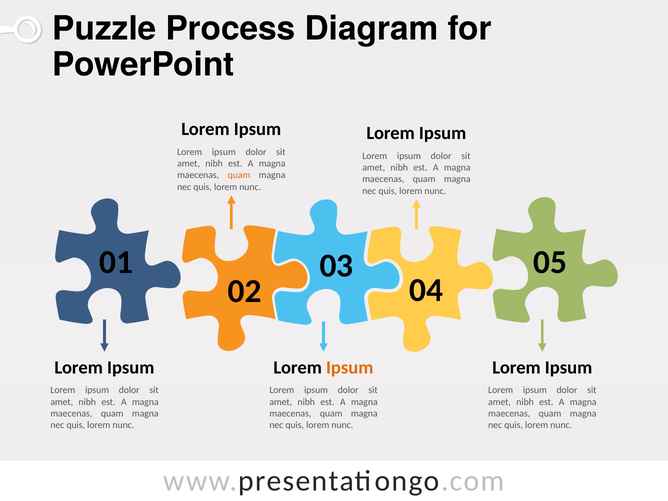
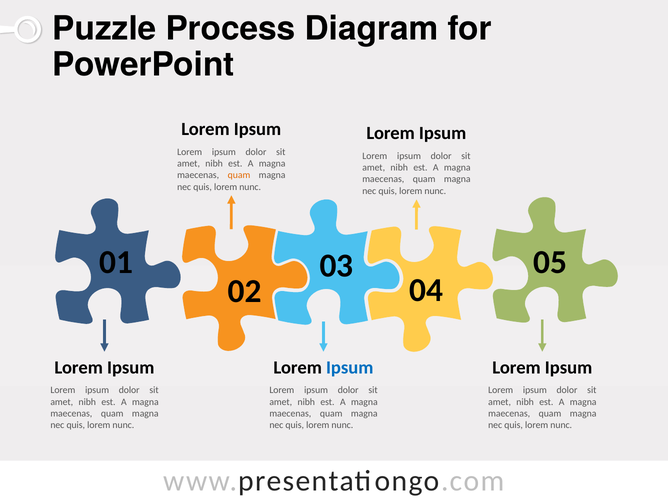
Ipsum at (350, 367) colour: orange -> blue
